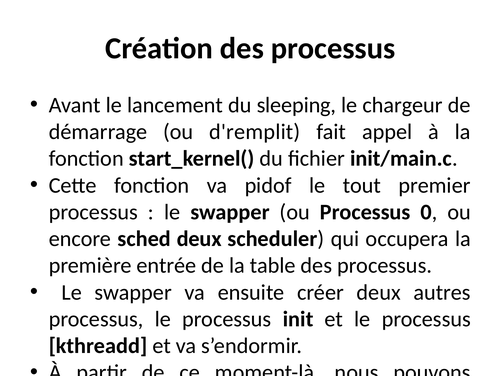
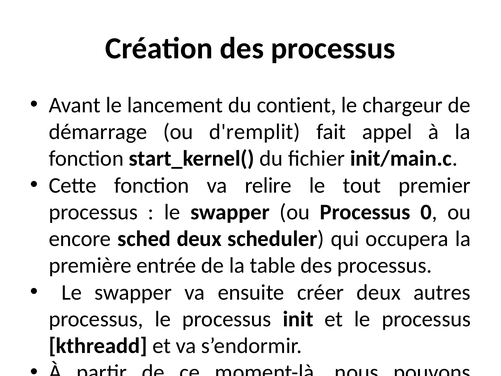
sleeping: sleeping -> contient
pidof: pidof -> relire
